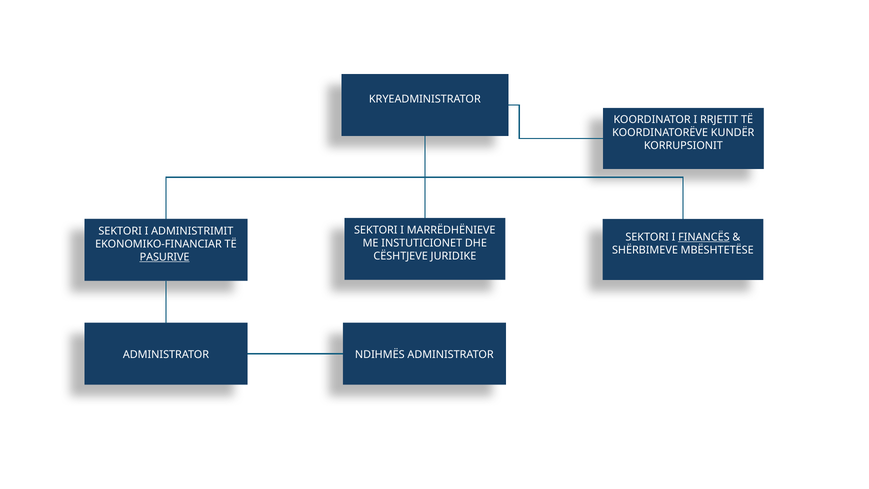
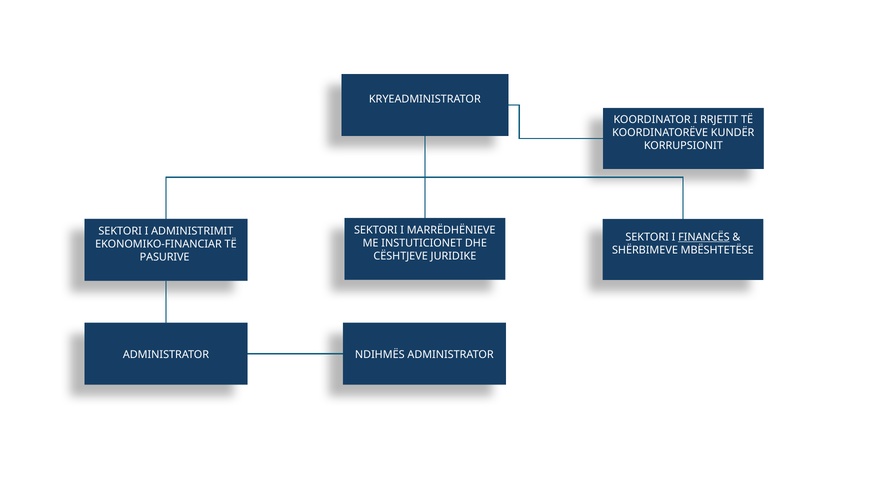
PASURIVE underline: present -> none
